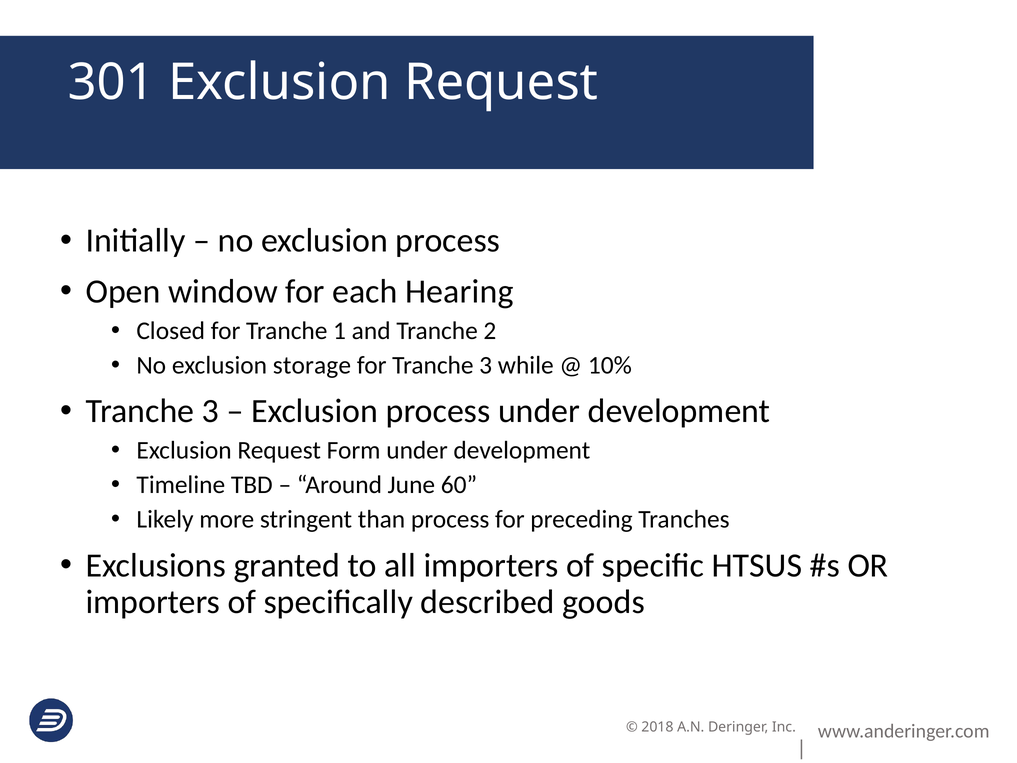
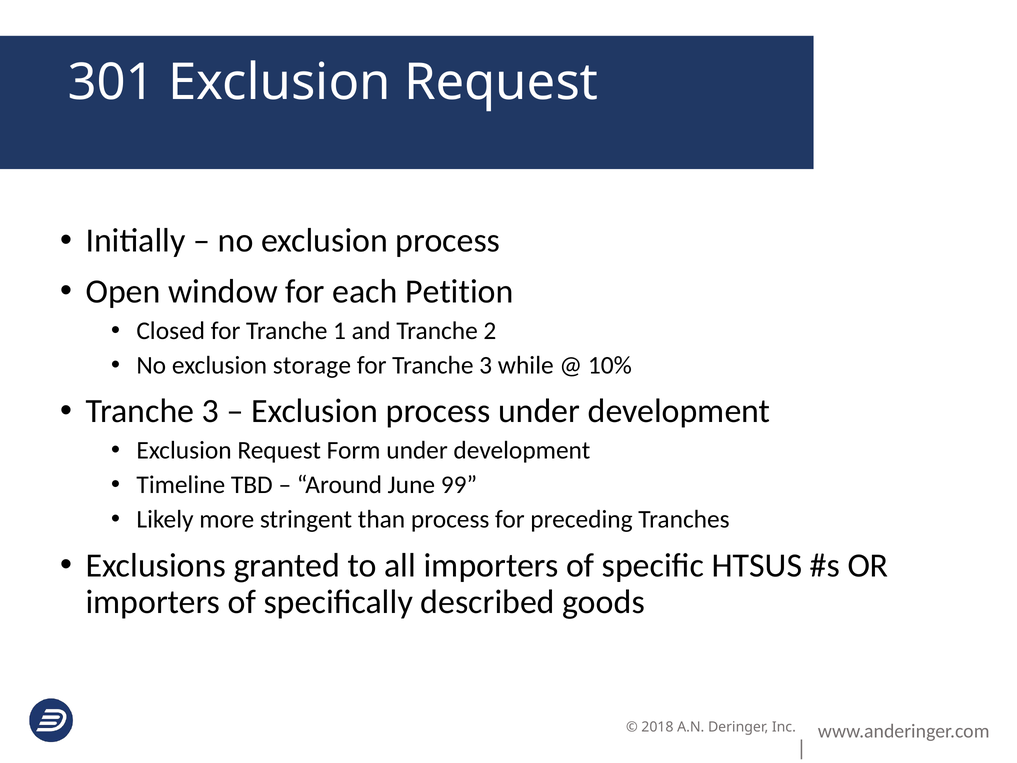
Hearing: Hearing -> Petition
60: 60 -> 99
